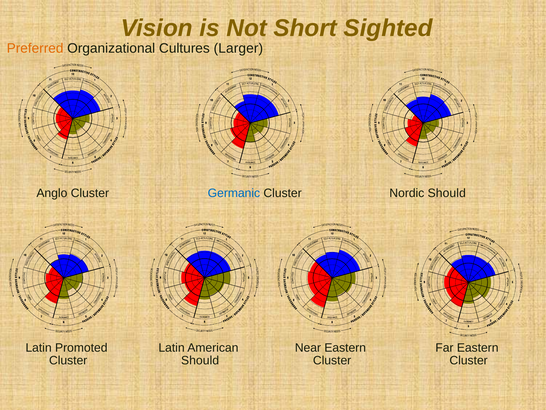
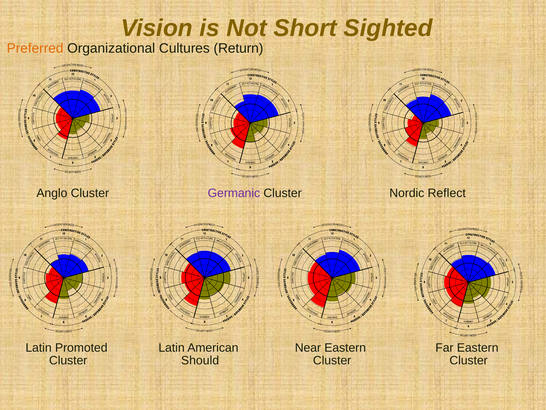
Larger: Larger -> Return
Germanic colour: blue -> purple
Nordic Should: Should -> Reflect
